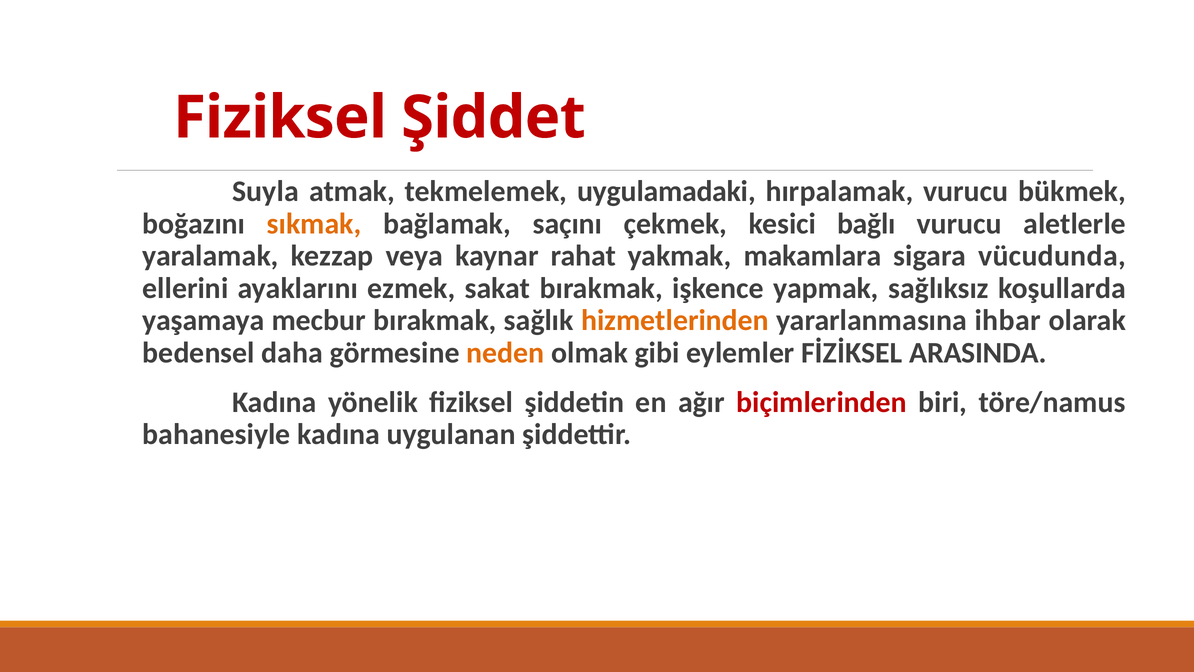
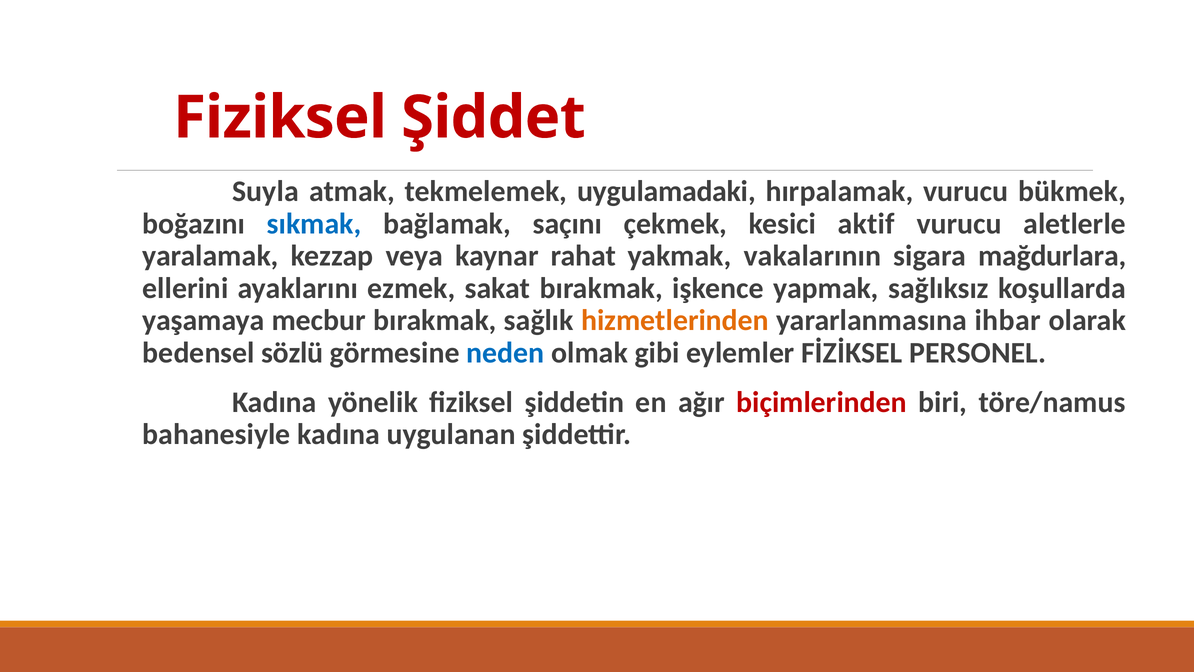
sıkmak colour: orange -> blue
bağlı: bağlı -> aktif
makamlara: makamlara -> vakalarının
vücudunda: vücudunda -> mağdurlara
daha: daha -> sözlü
neden colour: orange -> blue
ARASINDA: ARASINDA -> PERSONEL
